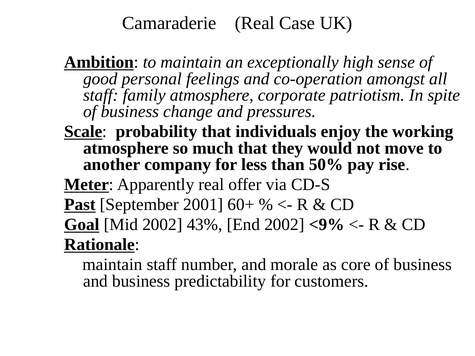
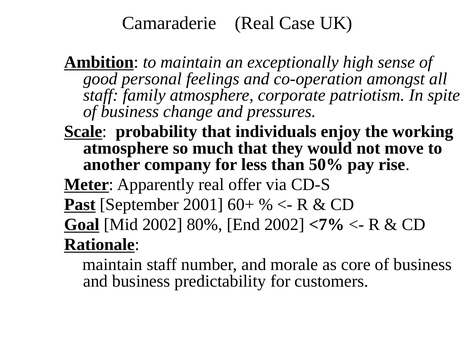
43%: 43% -> 80%
<9%: <9% -> <7%
